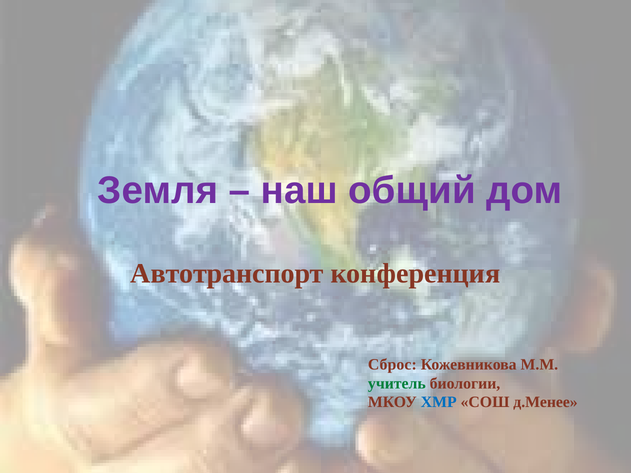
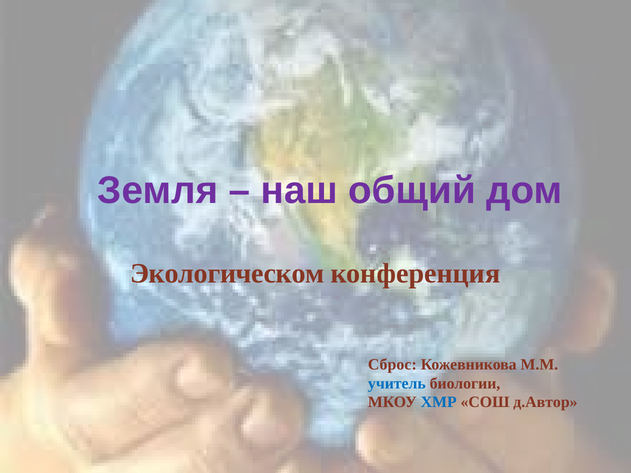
Автотранспорт: Автотранспорт -> Экологическом
учитель colour: green -> blue
д.Менее: д.Менее -> д.Автор
